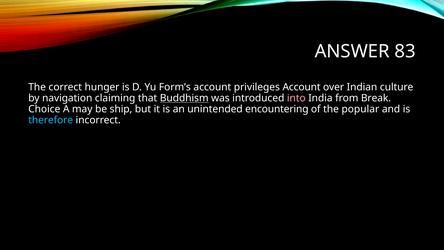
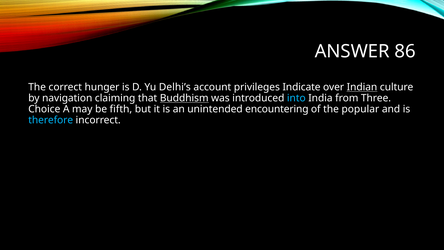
83: 83 -> 86
Form’s: Form’s -> Delhi’s
privileges Account: Account -> Indicate
Indian underline: none -> present
into colour: pink -> light blue
Break: Break -> Three
ship: ship -> fifth
